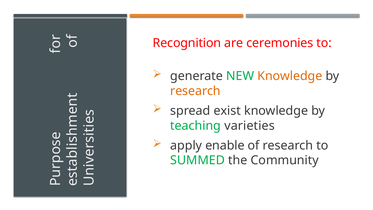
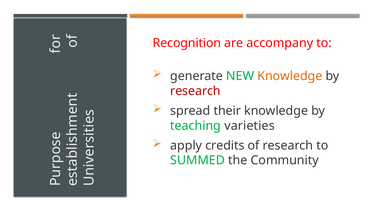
ceremonies: ceremonies -> accompany
research at (195, 91) colour: orange -> red
exist: exist -> their
enable: enable -> credits
